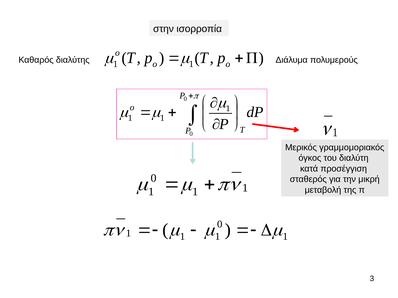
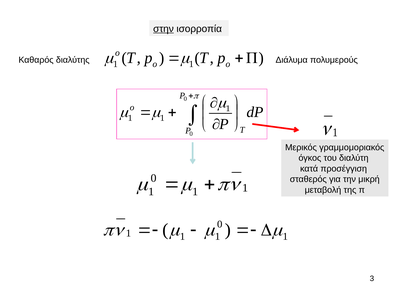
στην underline: none -> present
